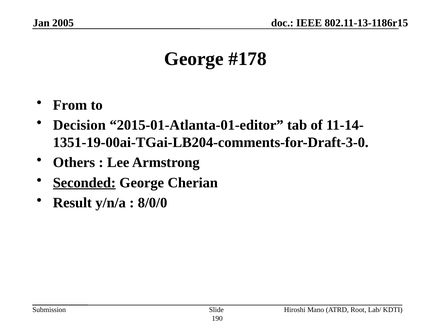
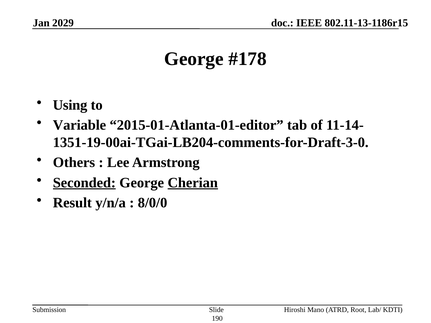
2005: 2005 -> 2029
From: From -> Using
Decision: Decision -> Variable
Cherian underline: none -> present
